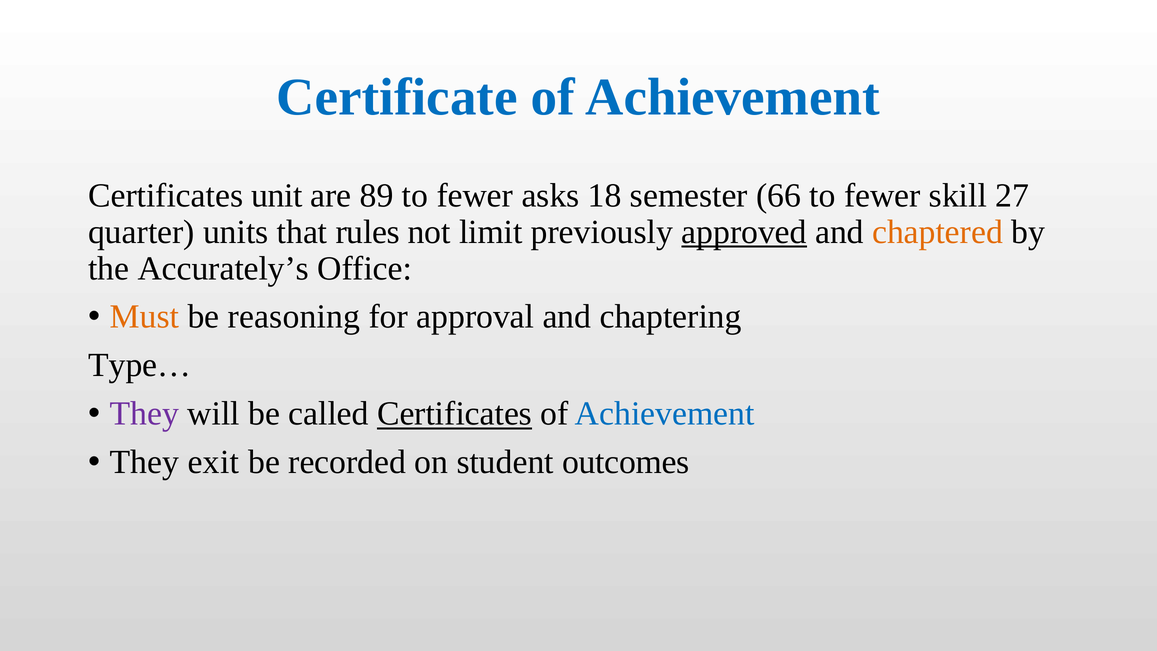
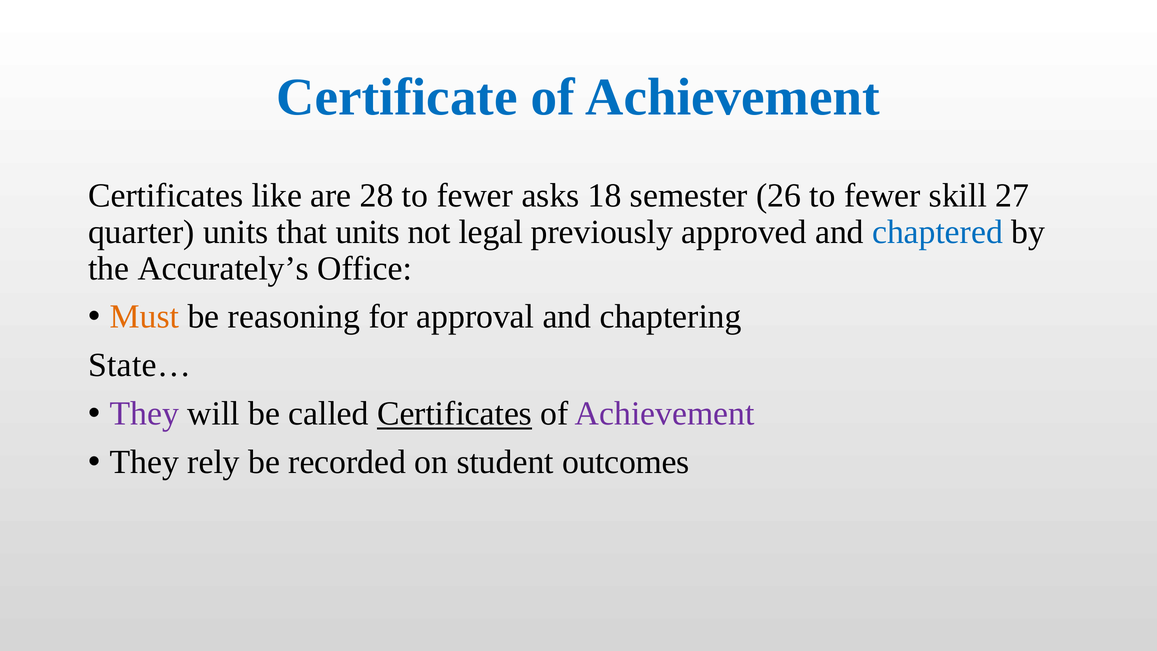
unit: unit -> like
89: 89 -> 28
66: 66 -> 26
that rules: rules -> units
limit: limit -> legal
approved underline: present -> none
chaptered colour: orange -> blue
Type…: Type… -> State…
Achievement at (665, 414) colour: blue -> purple
exit: exit -> rely
